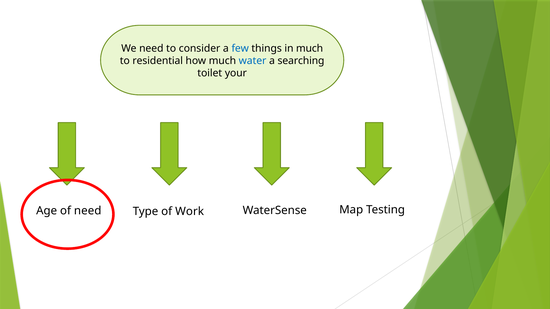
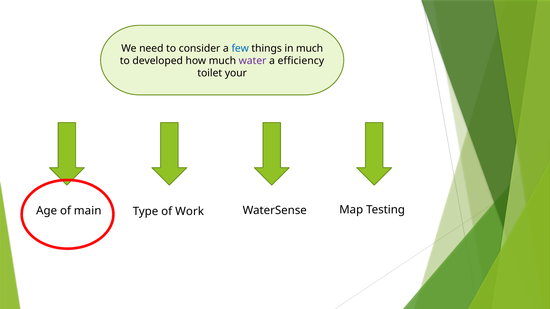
residential: residential -> developed
water colour: blue -> purple
searching: searching -> efficiency
of need: need -> main
